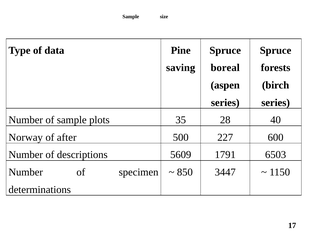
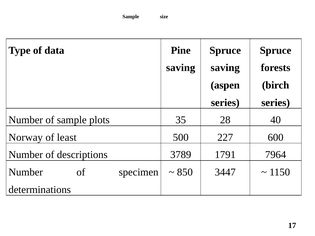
boreal at (225, 68): boreal -> saving
after: after -> least
5609: 5609 -> 3789
6503: 6503 -> 7964
